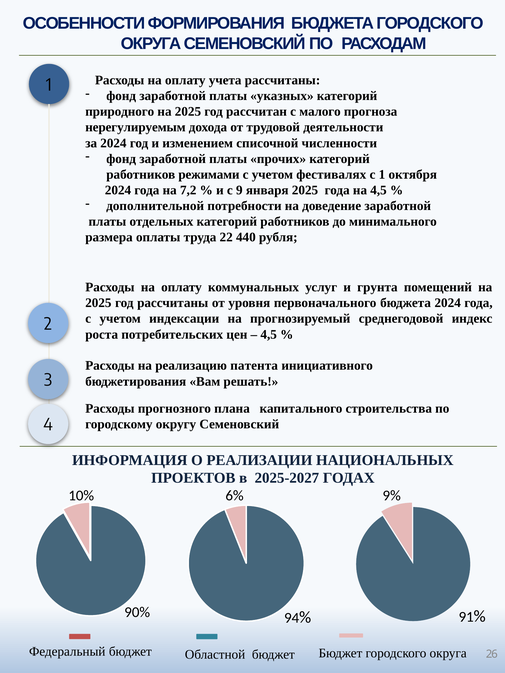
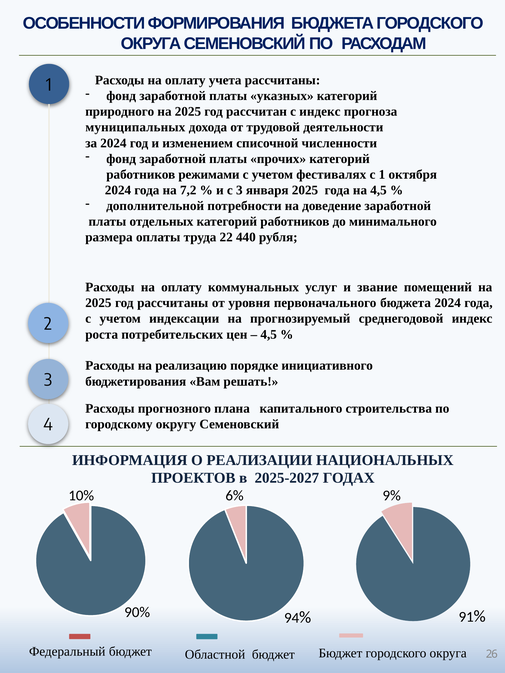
с малого: малого -> индекс
нерегулируемым: нерегулируемым -> муниципальных
с 9: 9 -> 3
грунта: грунта -> звание
патента: патента -> порядке
